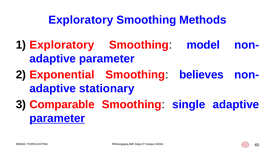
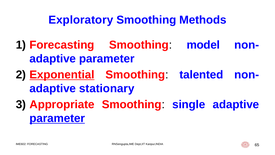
Exploratory at (62, 45): Exploratory -> Forecasting
Exponential underline: none -> present
believes: believes -> talented
Comparable: Comparable -> Appropriate
